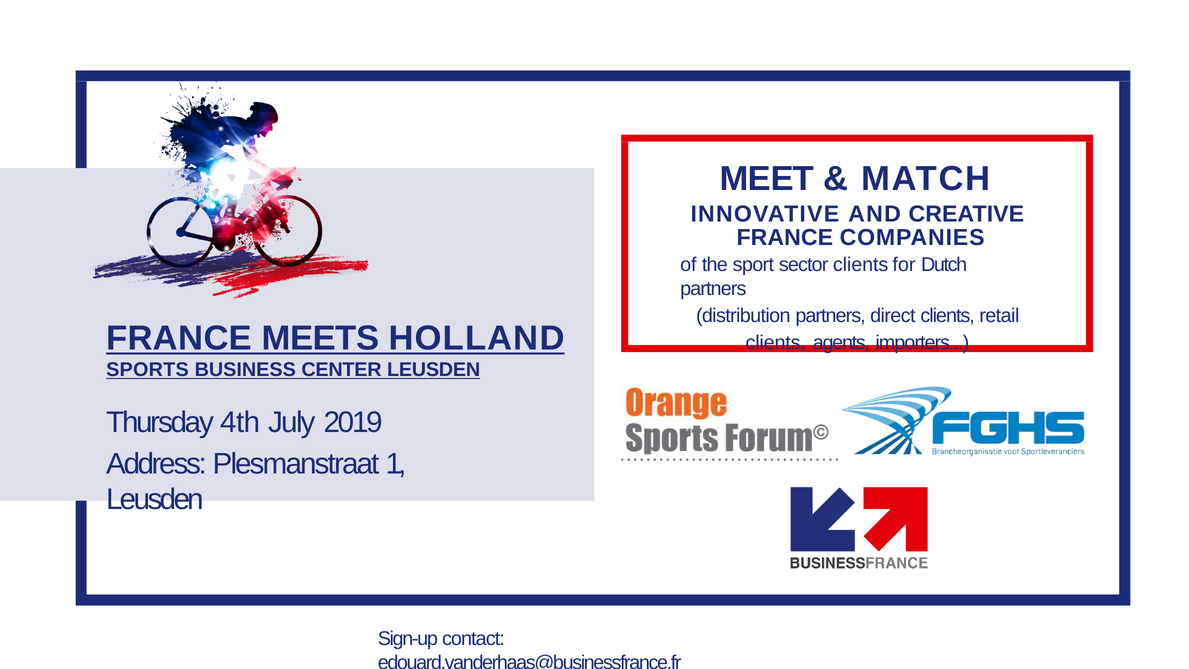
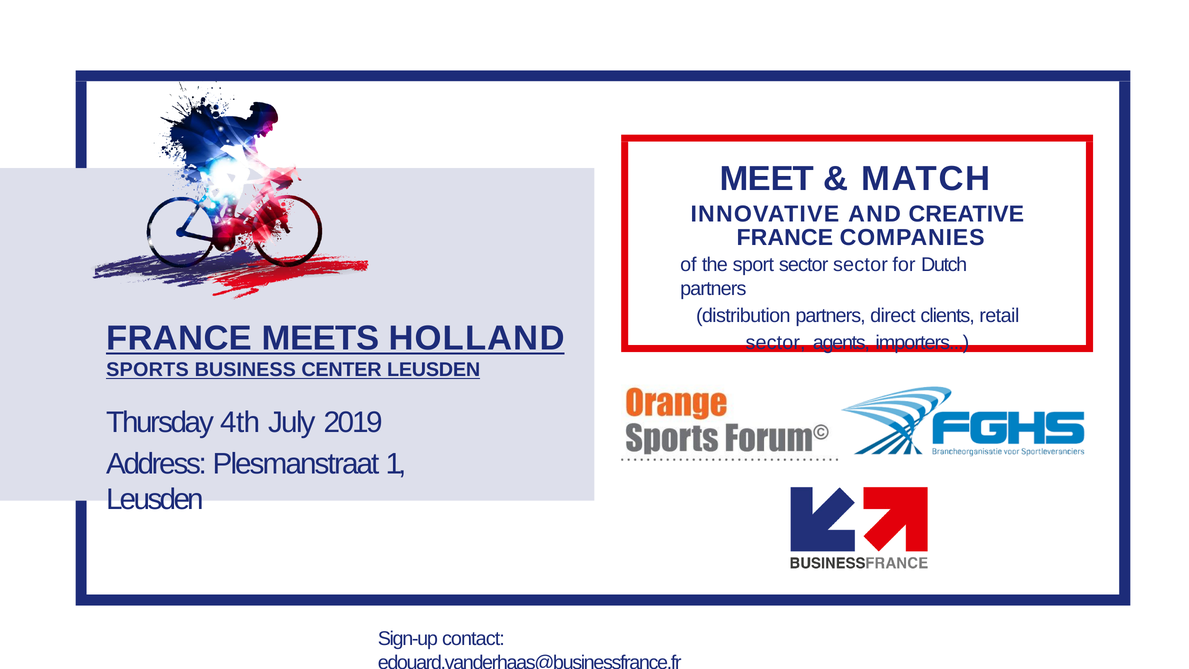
sector clients: clients -> sector
clients at (776, 343): clients -> sector
